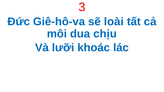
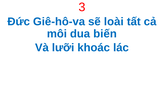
chịu: chịu -> biến
